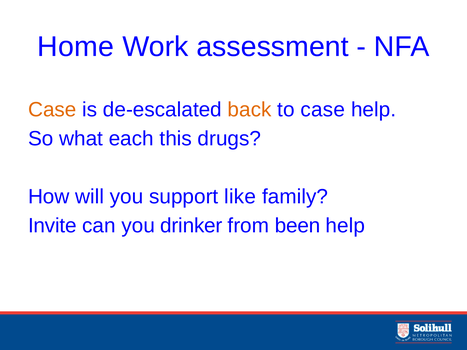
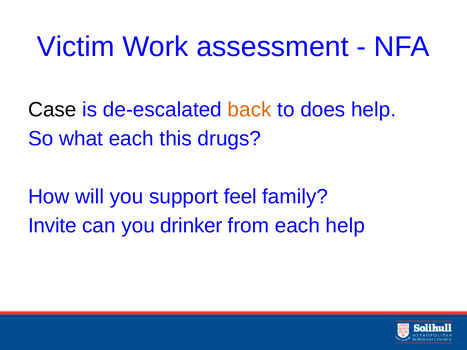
Home: Home -> Victim
Case at (52, 110) colour: orange -> black
to case: case -> does
like: like -> feel
from been: been -> each
